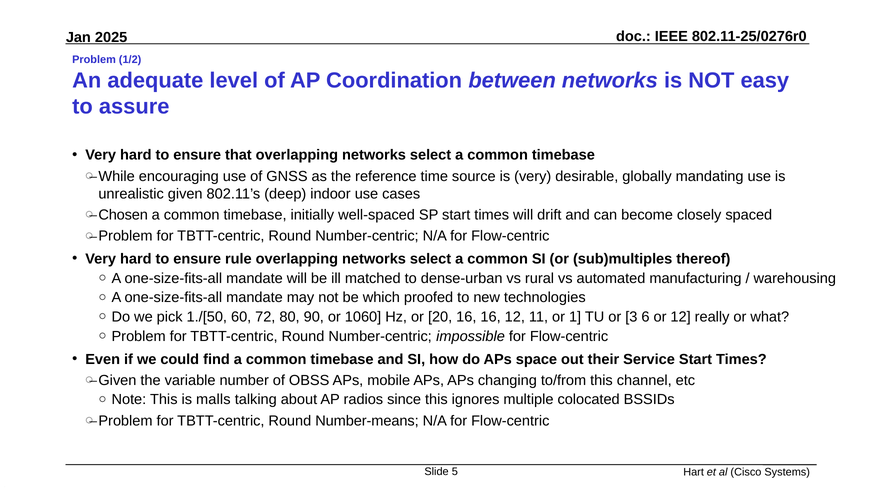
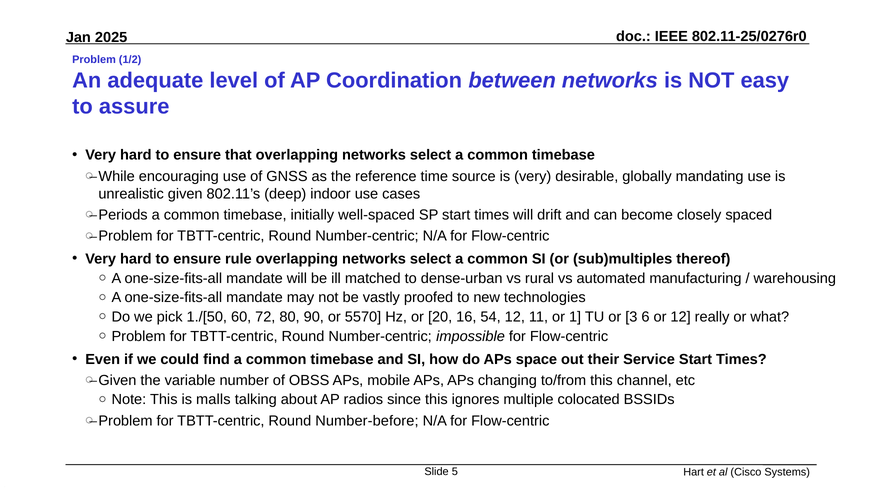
Chosen: Chosen -> Periods
which: which -> vastly
1060: 1060 -> 5570
16 16: 16 -> 54
Number-means: Number-means -> Number-before
